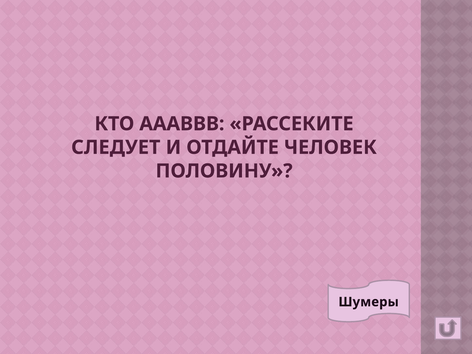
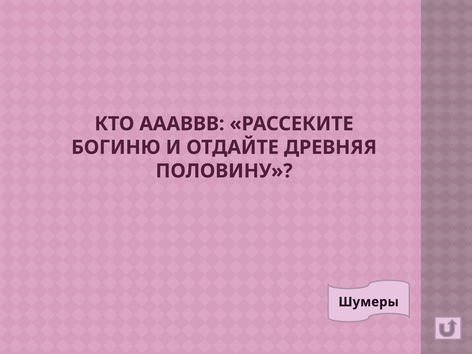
СЛЕДУЕТ: СЛЕДУЕТ -> БОГИНЮ
ЧЕЛОВЕК: ЧЕЛОВЕК -> ДРЕВНЯЯ
